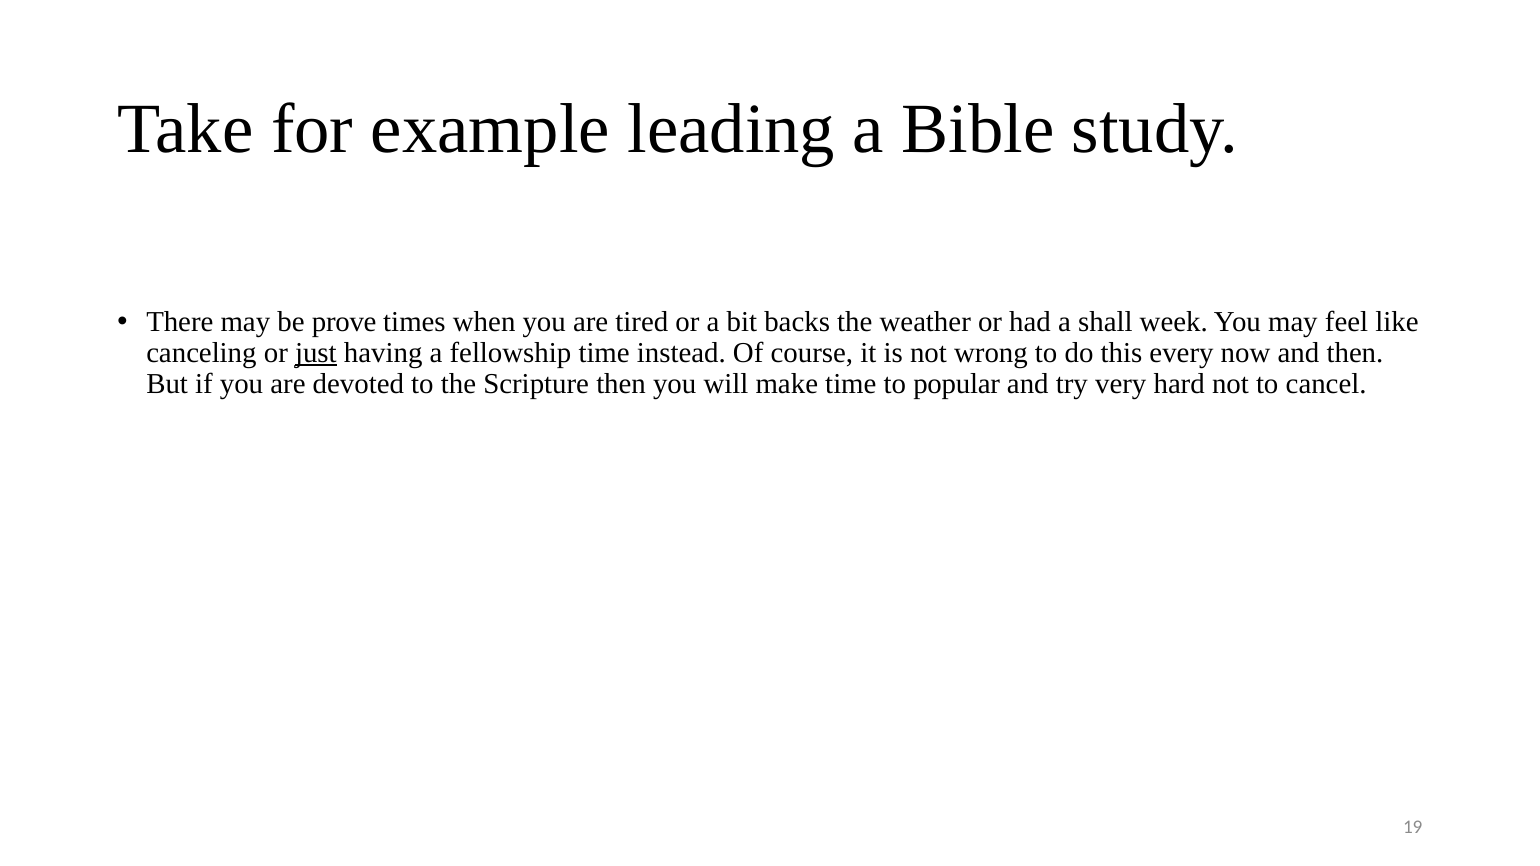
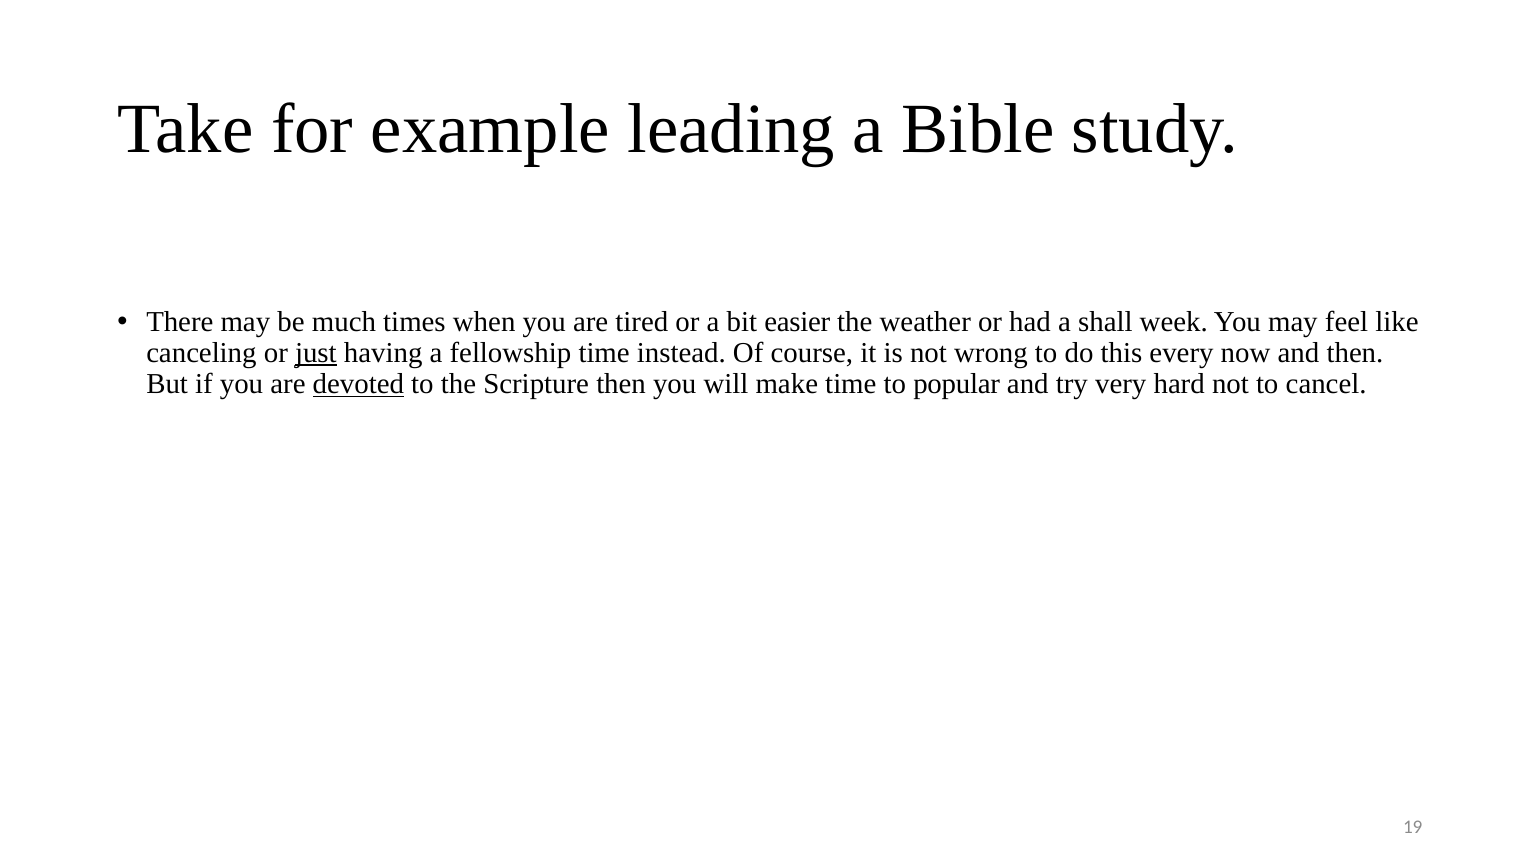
prove: prove -> much
backs: backs -> easier
devoted underline: none -> present
